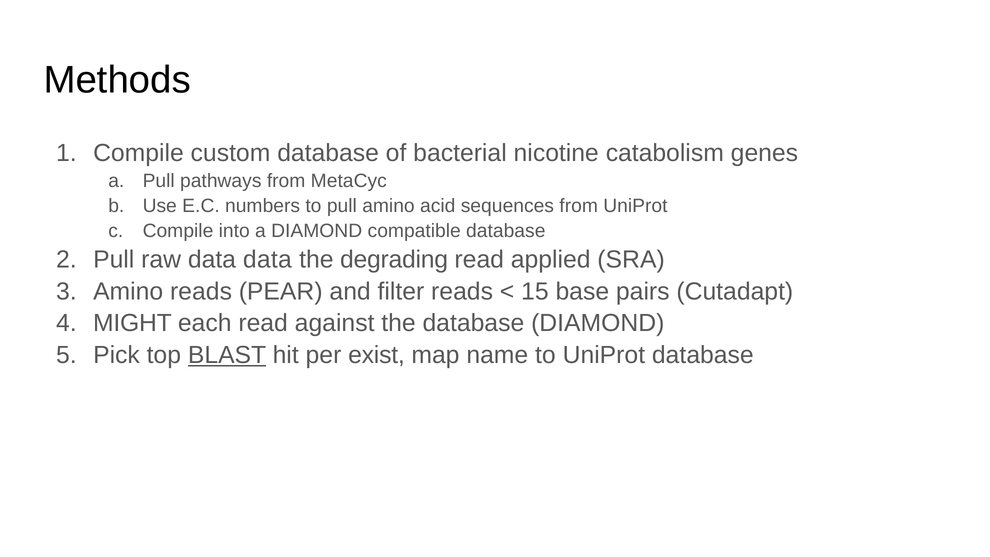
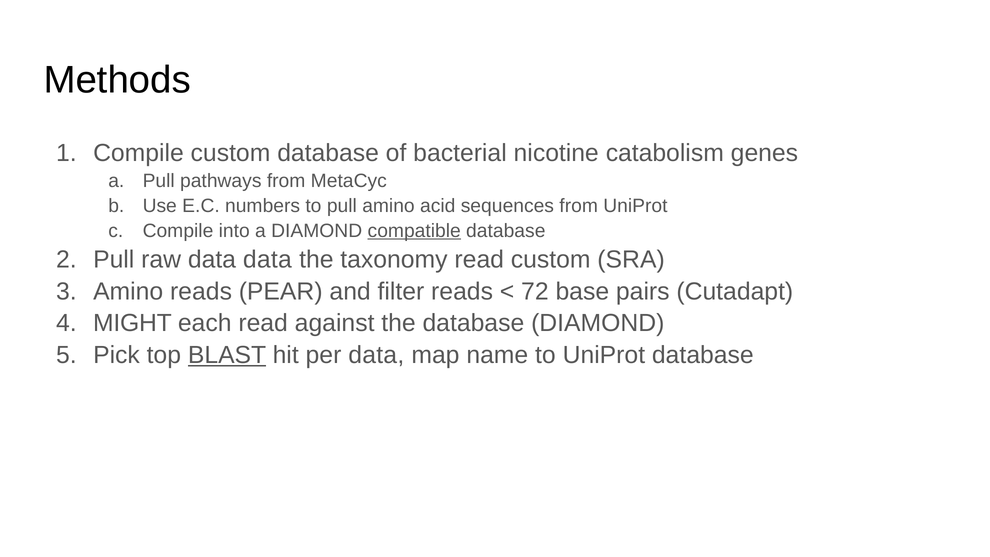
compatible underline: none -> present
degrading: degrading -> taxonomy
read applied: applied -> custom
15: 15 -> 72
per exist: exist -> data
